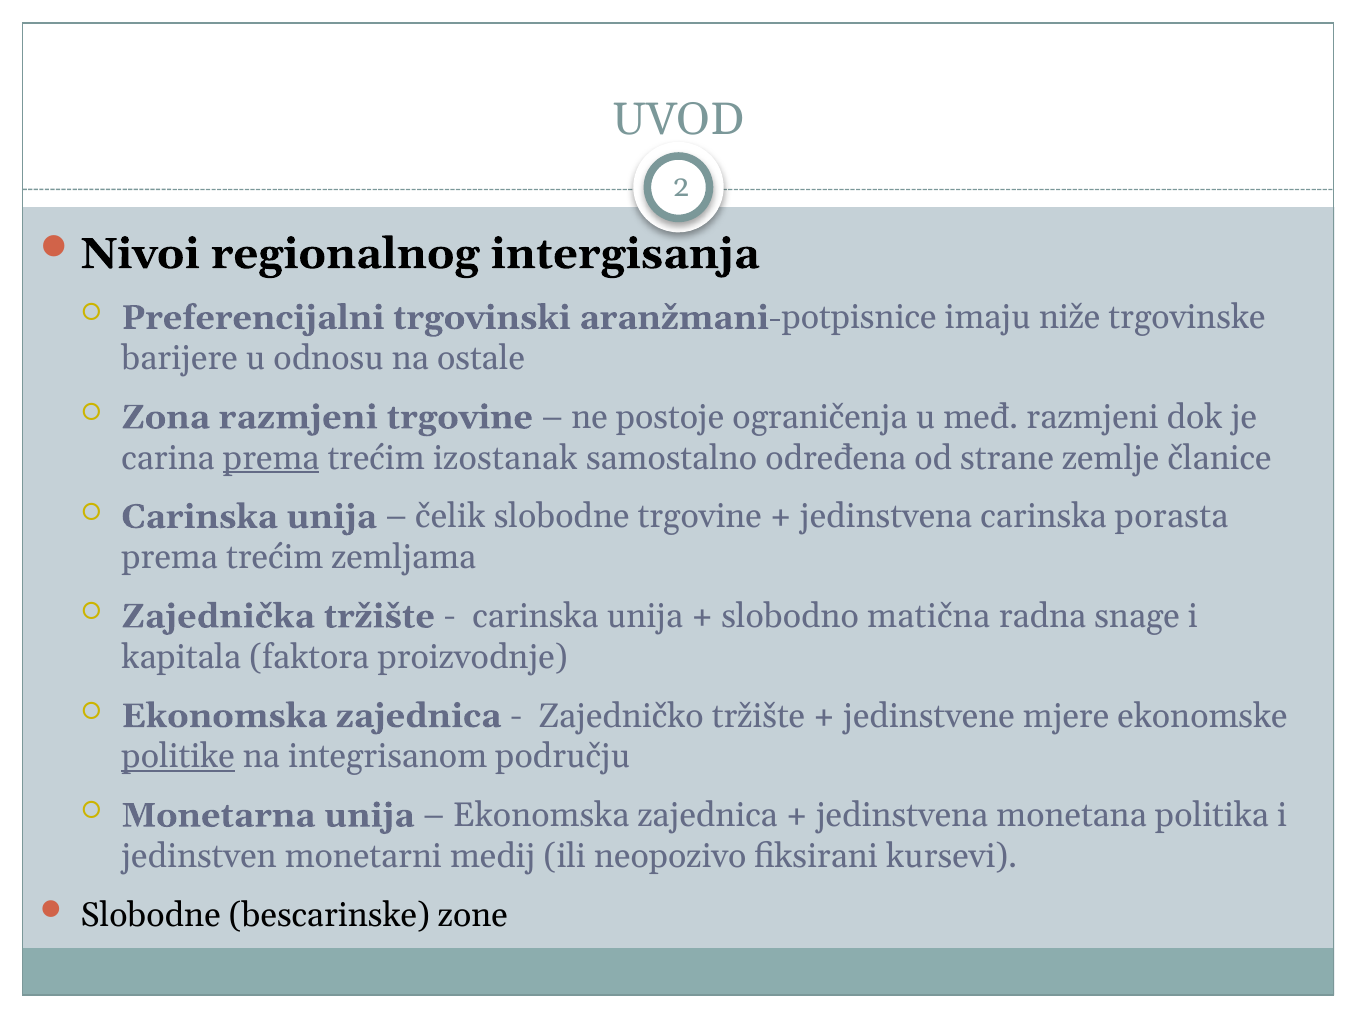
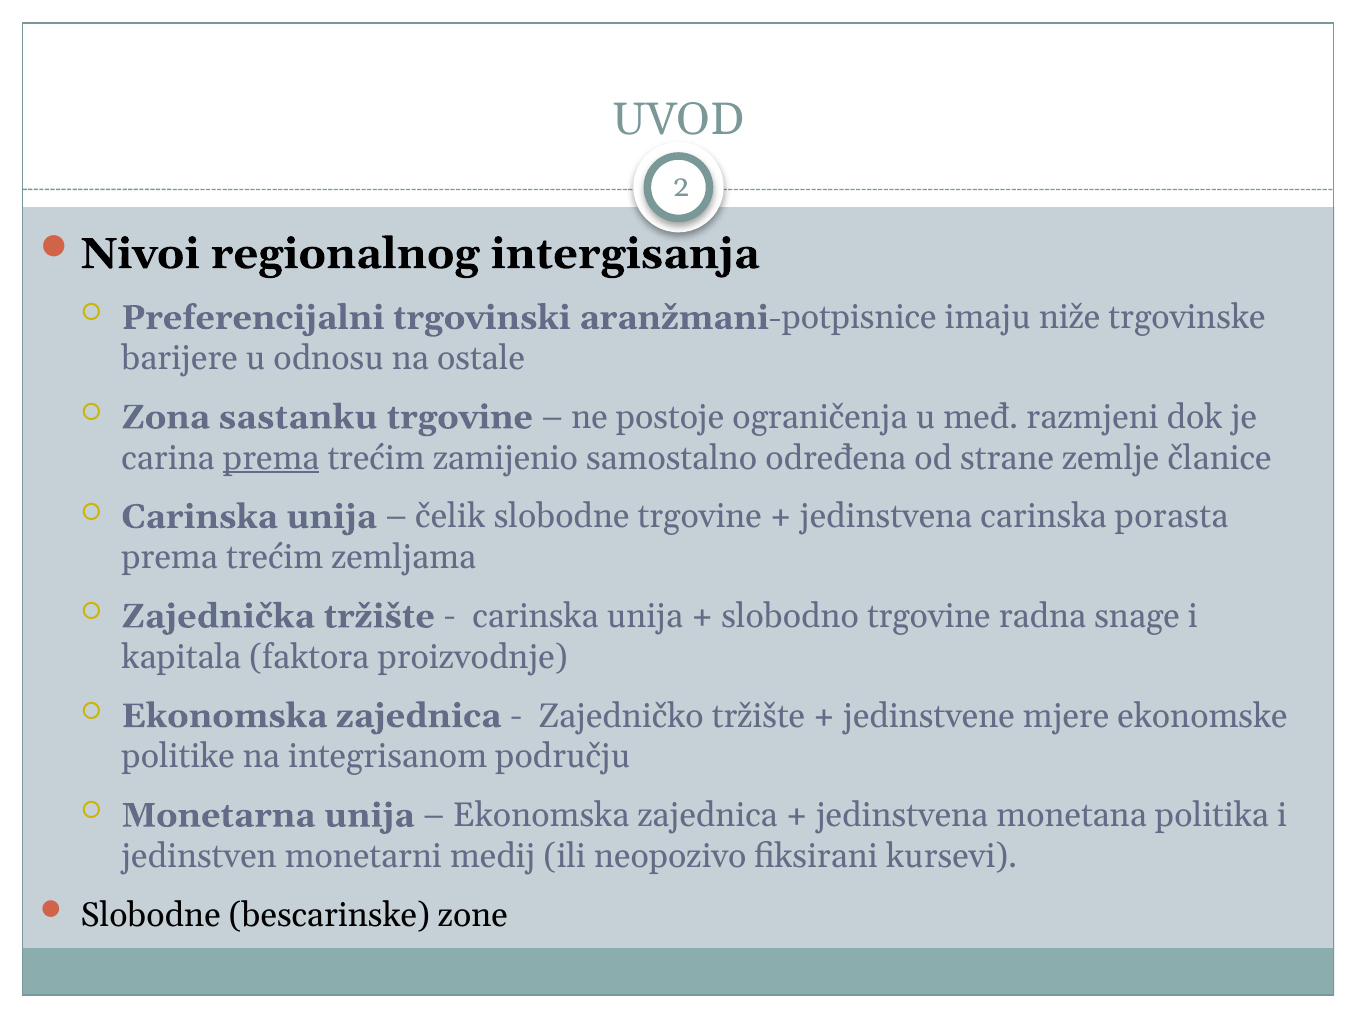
Zona razmjeni: razmjeni -> sastanku
izostanak: izostanak -> zamijenio
slobodno matična: matična -> trgovine
politike underline: present -> none
